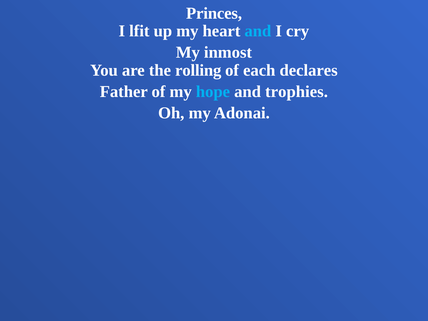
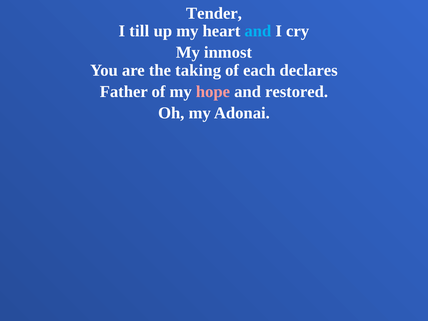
Princes: Princes -> Tender
lfit: lfit -> till
rolling: rolling -> taking
hope colour: light blue -> pink
trophies: trophies -> restored
